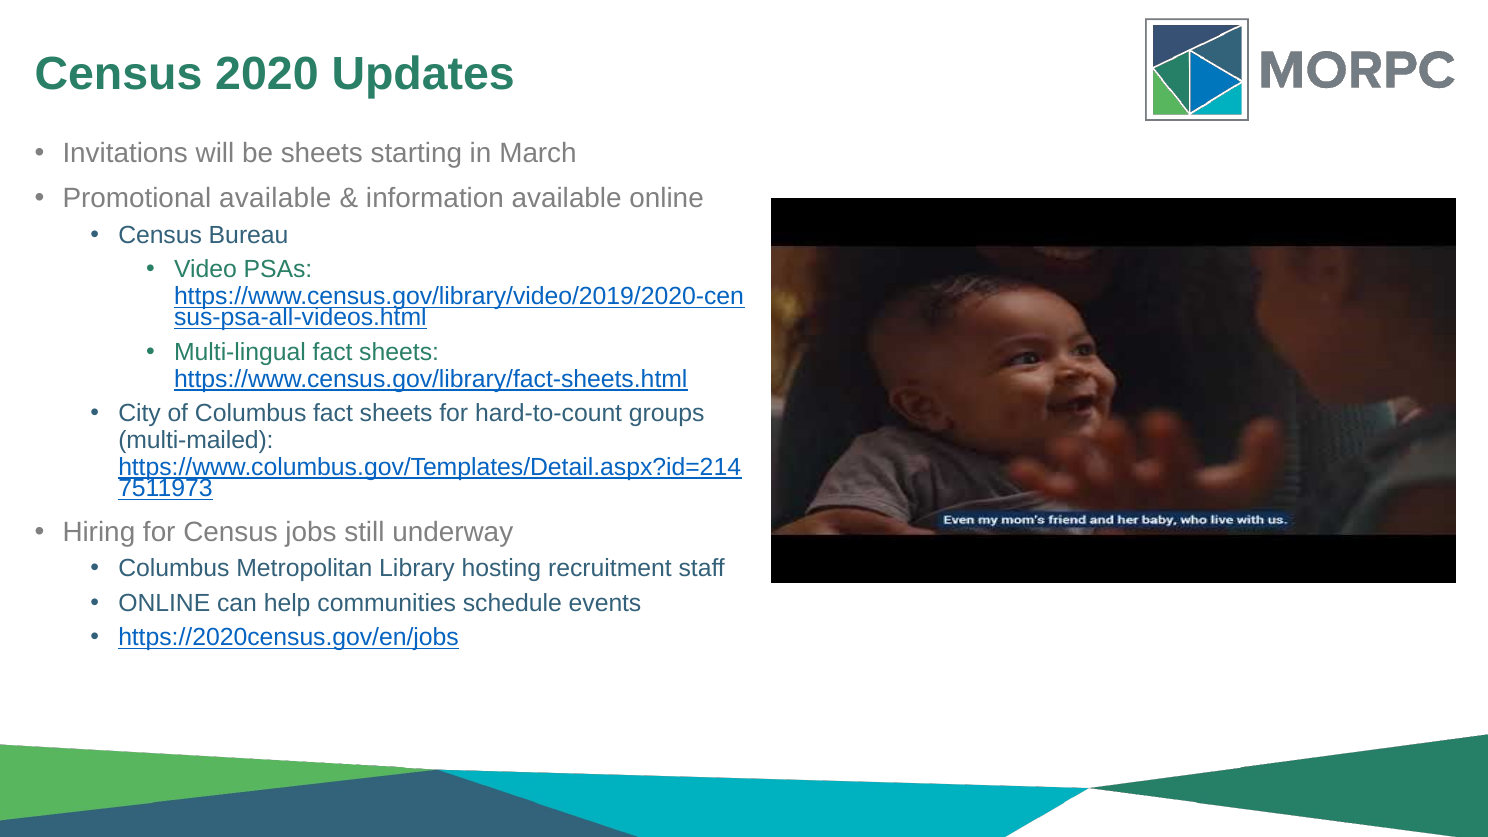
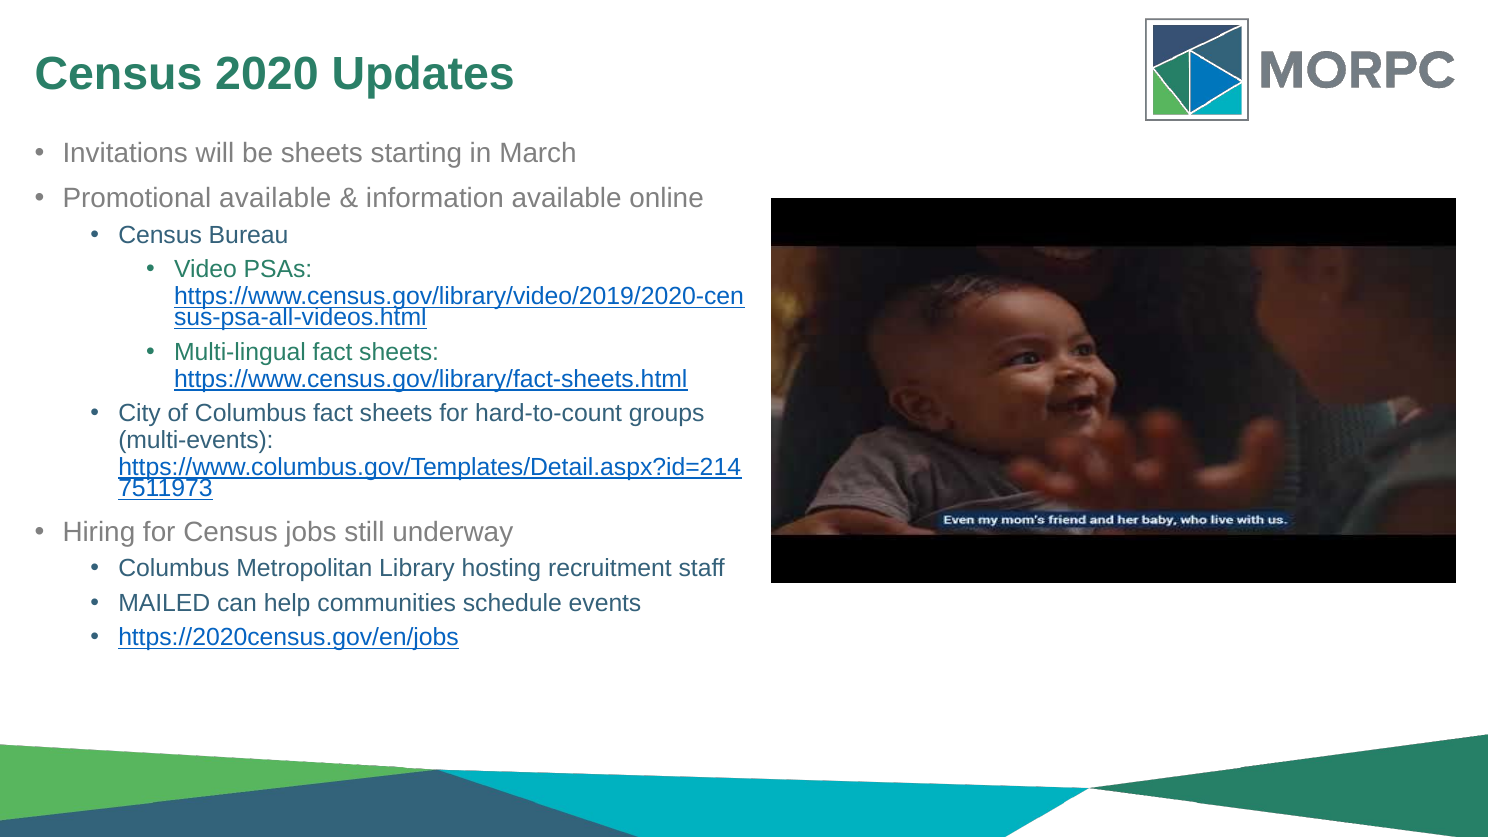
multi-mailed: multi-mailed -> multi-events
ONLINE at (164, 603): ONLINE -> MAILED
